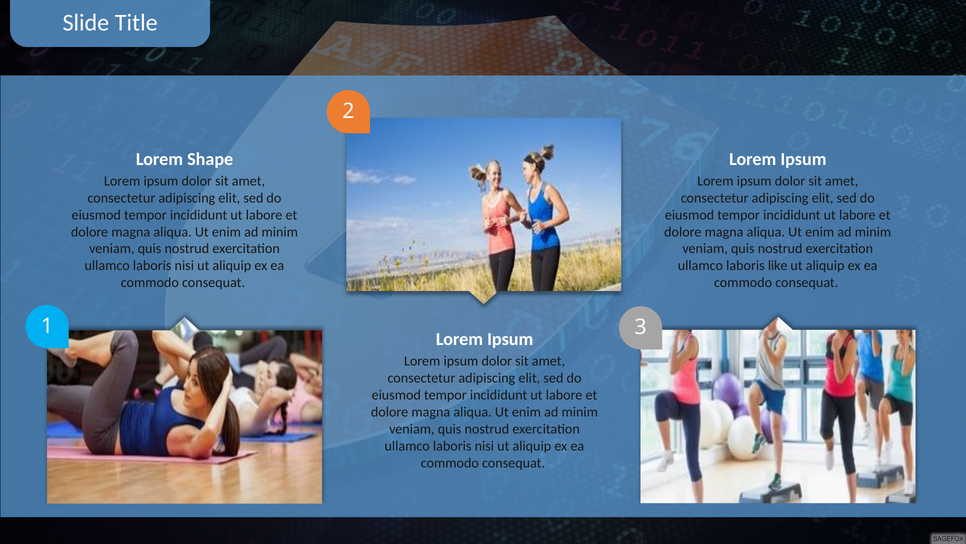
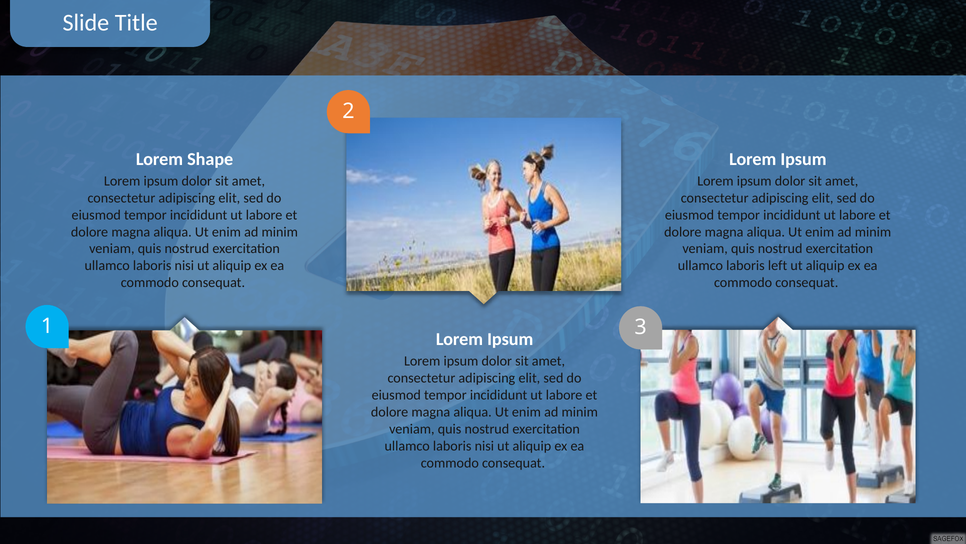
like: like -> left
